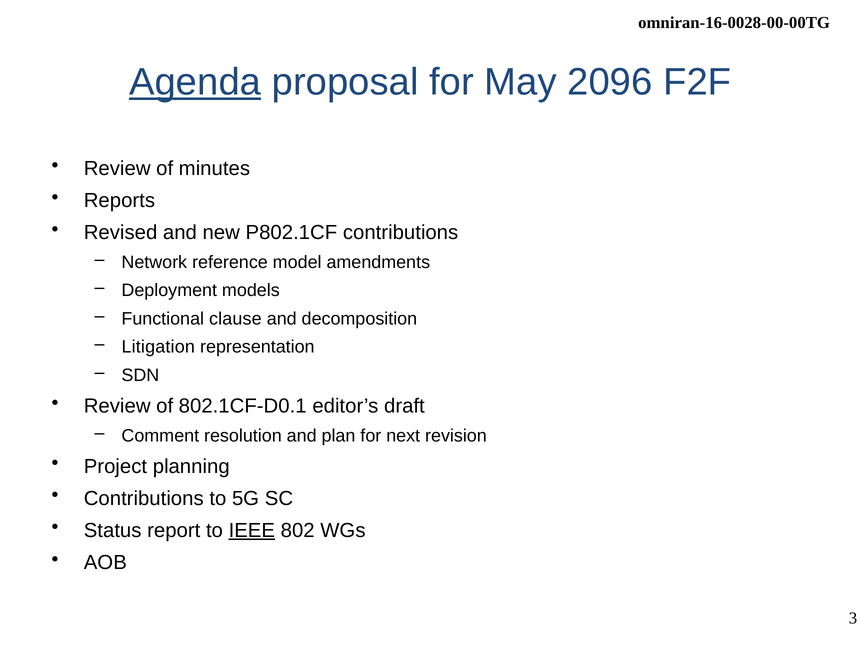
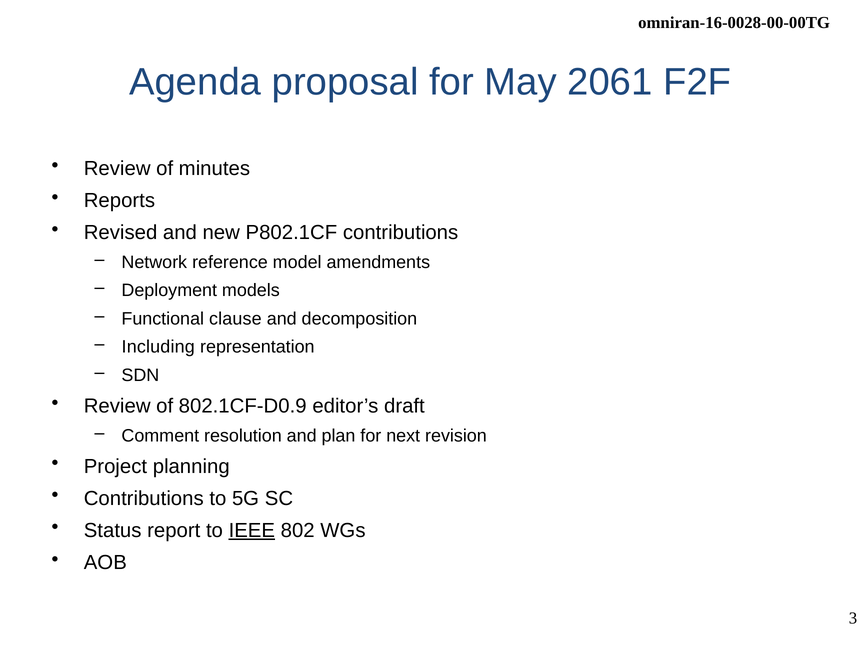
Agenda underline: present -> none
2096: 2096 -> 2061
Litigation: Litigation -> Including
802.1CF-D0.1: 802.1CF-D0.1 -> 802.1CF-D0.9
